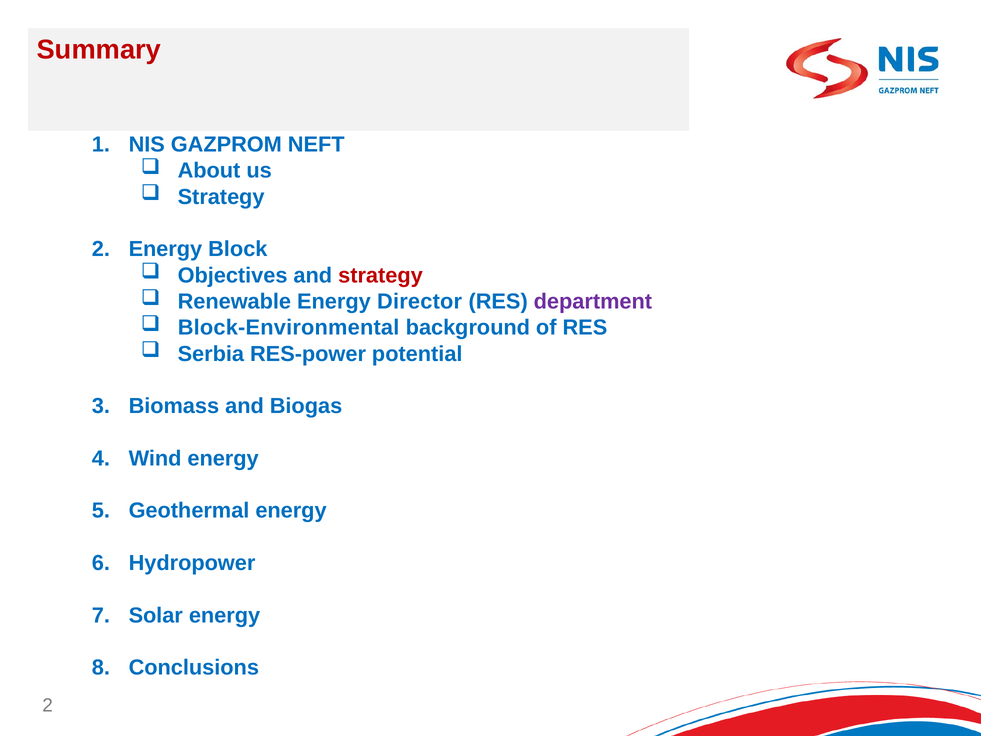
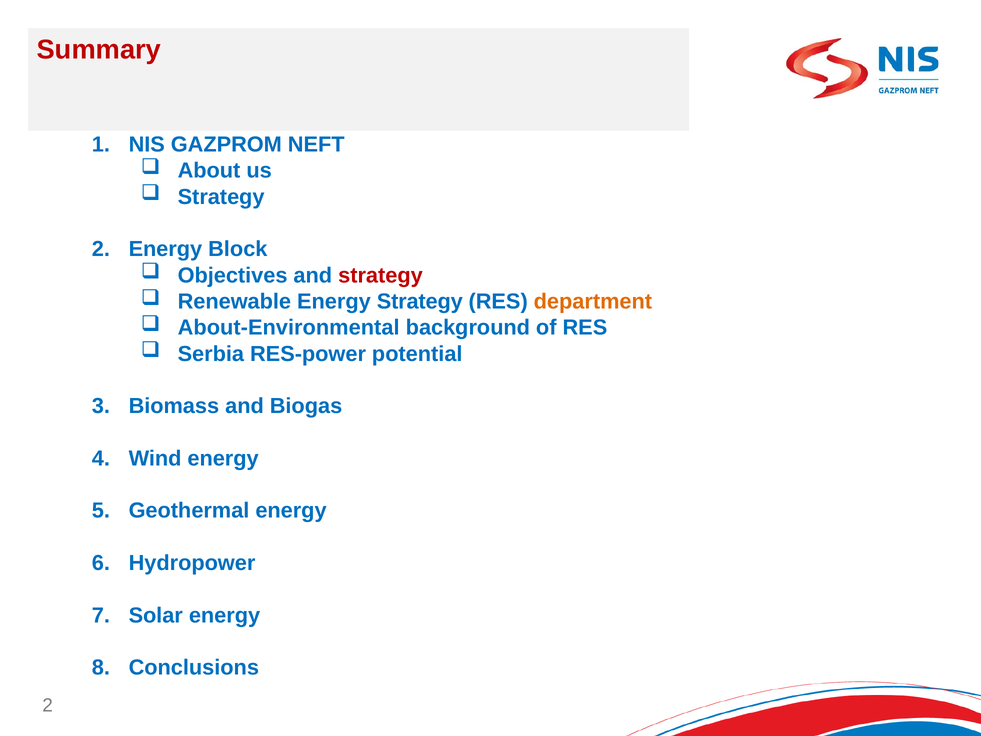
Energy Director: Director -> Strategy
department colour: purple -> orange
Block-Environmental: Block-Environmental -> About-Environmental
